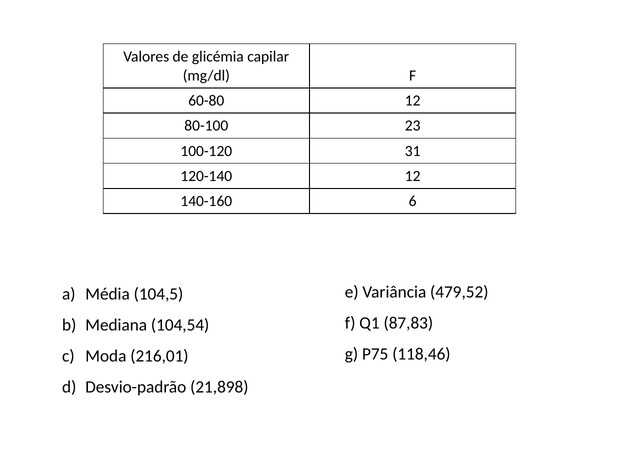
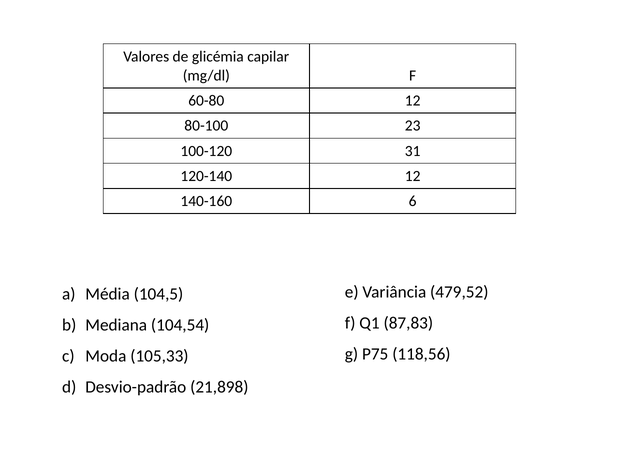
118,46: 118,46 -> 118,56
216,01: 216,01 -> 105,33
